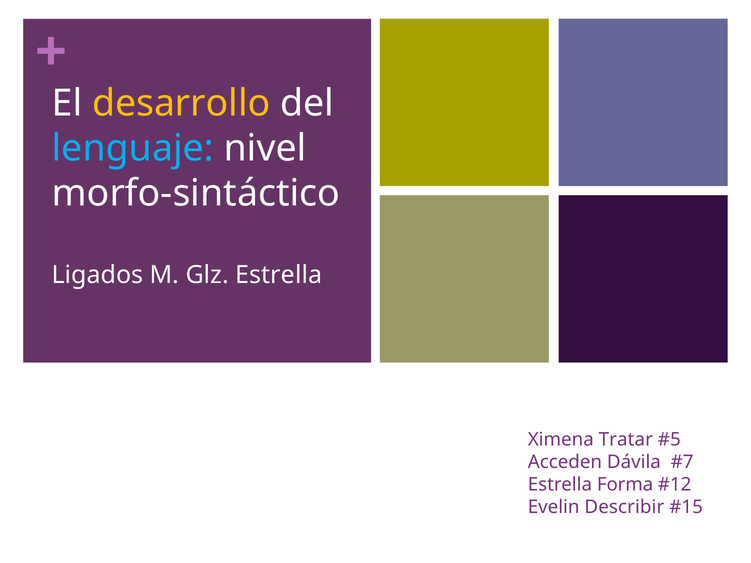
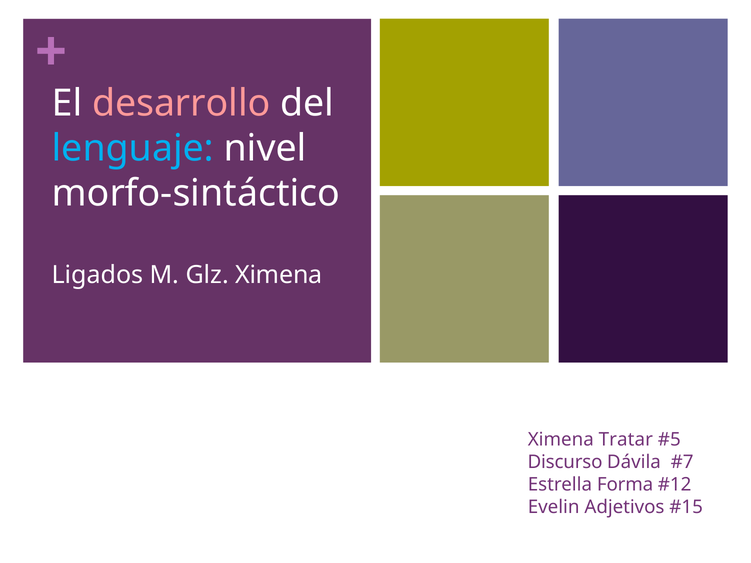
desarrollo colour: yellow -> pink
Glz Estrella: Estrella -> Ximena
Acceden: Acceden -> Discurso
Describir: Describir -> Adjetivos
